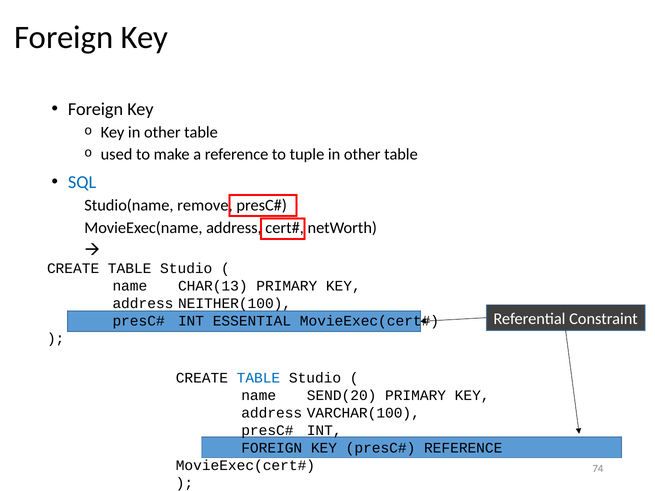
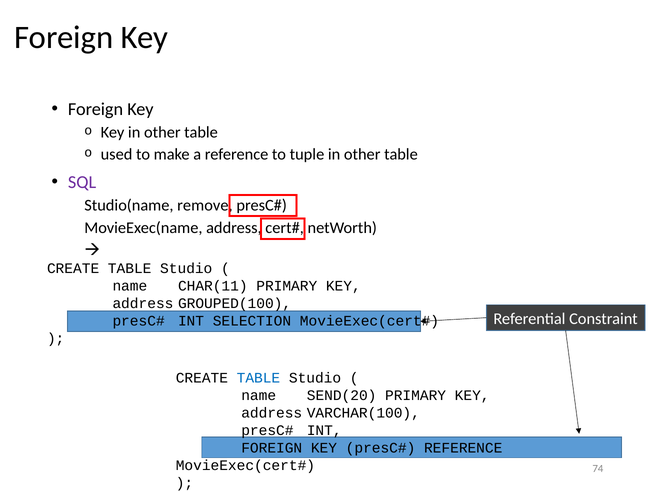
SQL colour: blue -> purple
CHAR(13: CHAR(13 -> CHAR(11
NEITHER(100: NEITHER(100 -> GROUPED(100
ESSENTIAL: ESSENTIAL -> SELECTION
